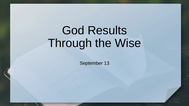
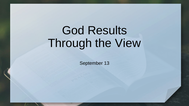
Wise: Wise -> View
